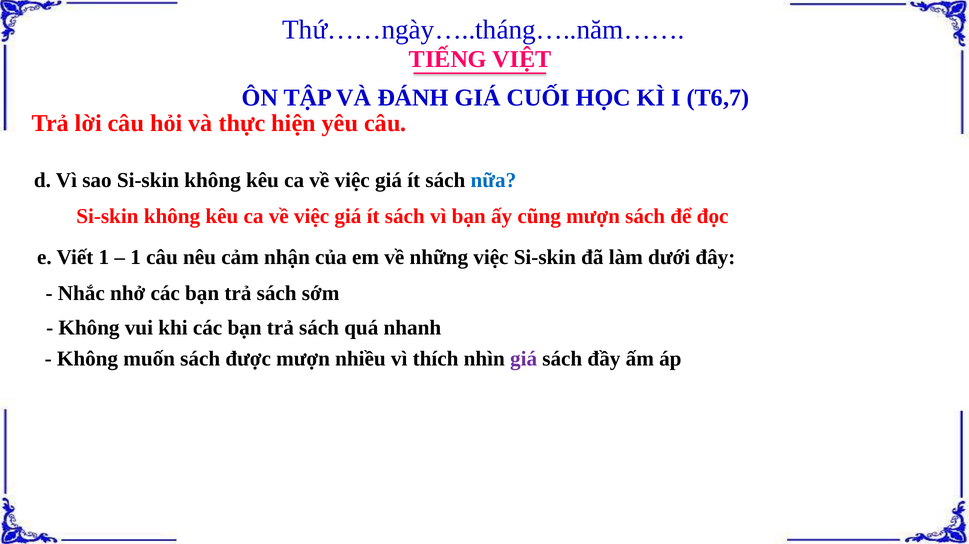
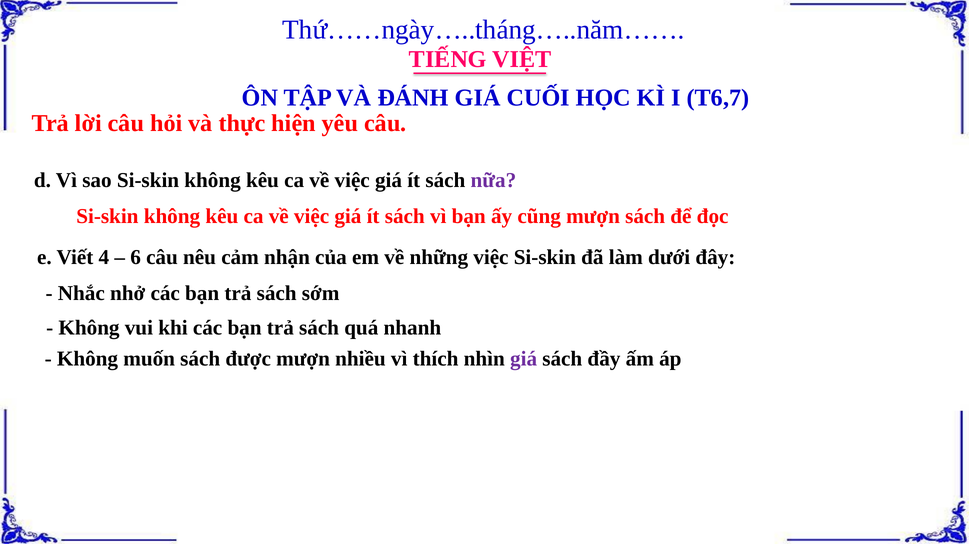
nữa colour: blue -> purple
Viết 1: 1 -> 4
1 at (136, 257): 1 -> 6
